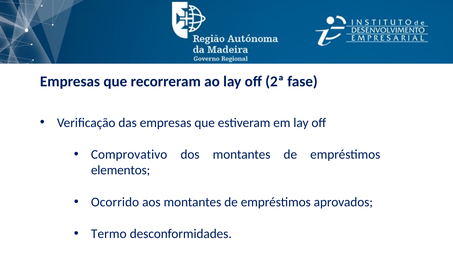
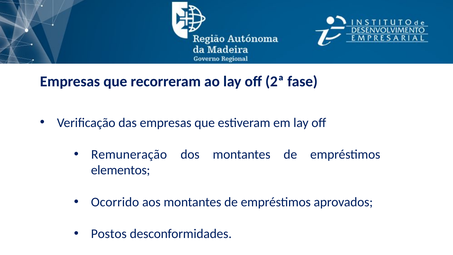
Comprovativo: Comprovativo -> Remuneração
Termo: Termo -> Postos
